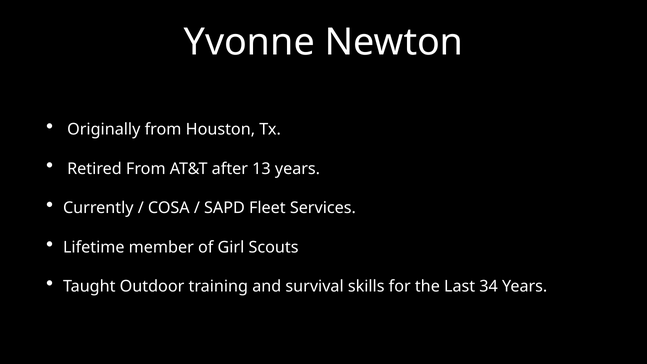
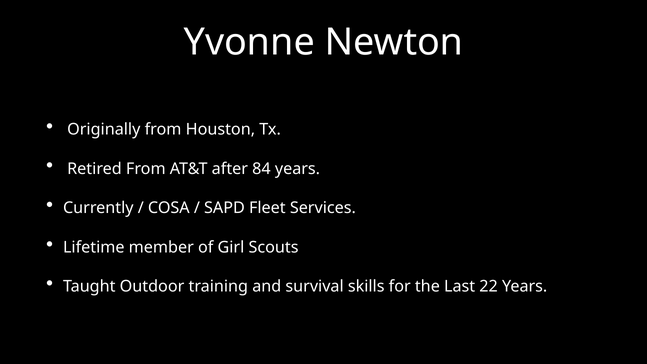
13: 13 -> 84
34: 34 -> 22
